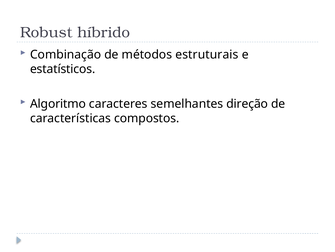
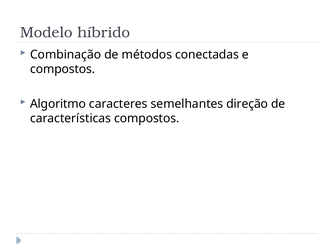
Robust: Robust -> Modelo
estruturais: estruturais -> conectadas
estatísticos at (63, 69): estatísticos -> compostos
